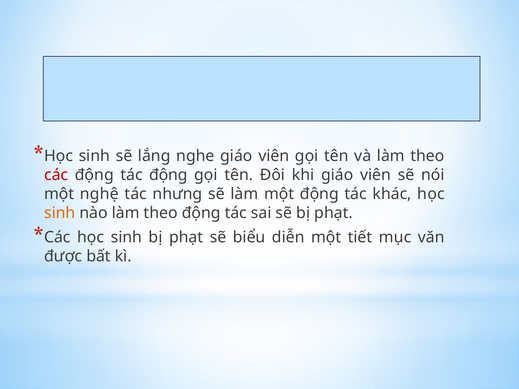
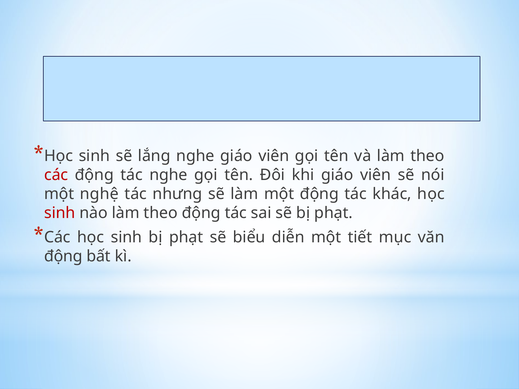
tác động: động -> nghe
sinh at (60, 213) colour: orange -> red
được at (63, 257): được -> động
